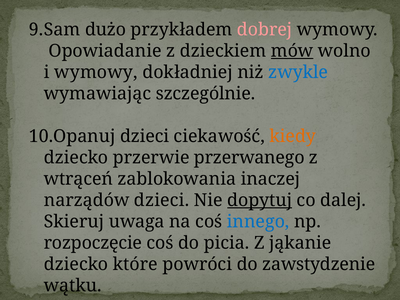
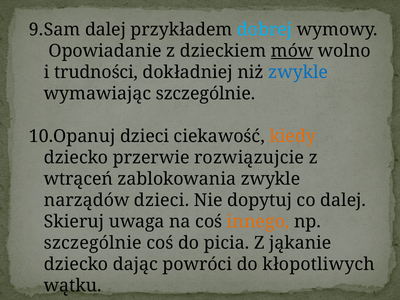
dużo at (106, 30): dużo -> dalej
dobrej colour: pink -> light blue
i wymowy: wymowy -> trudności
przerwanego: przerwanego -> rozwiązujcie
zablokowania inaczej: inaczej -> zwykle
dopytuj underline: present -> none
innego colour: blue -> orange
rozpoczęcie at (93, 243): rozpoczęcie -> szczególnie
które: które -> dając
zawstydzenie: zawstydzenie -> kłopotliwych
